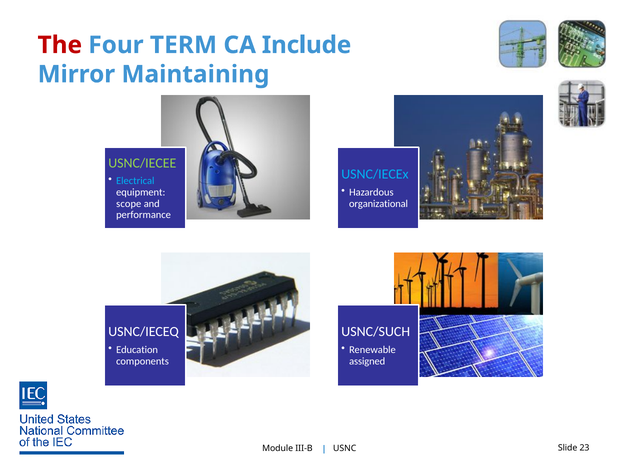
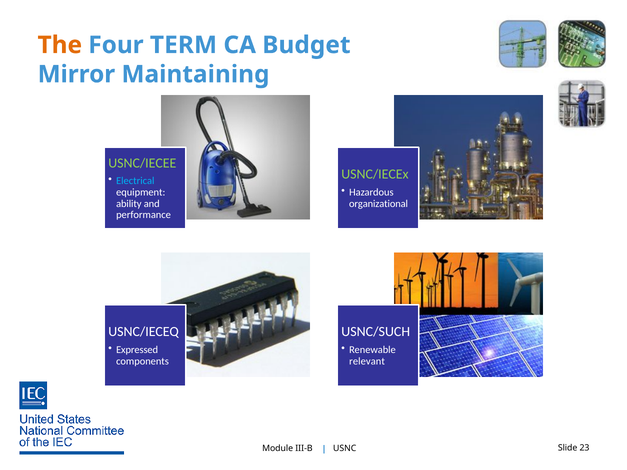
The colour: red -> orange
Include: Include -> Budget
USNC/IECEx colour: light blue -> light green
scope: scope -> ability
Education: Education -> Expressed
assigned: assigned -> relevant
